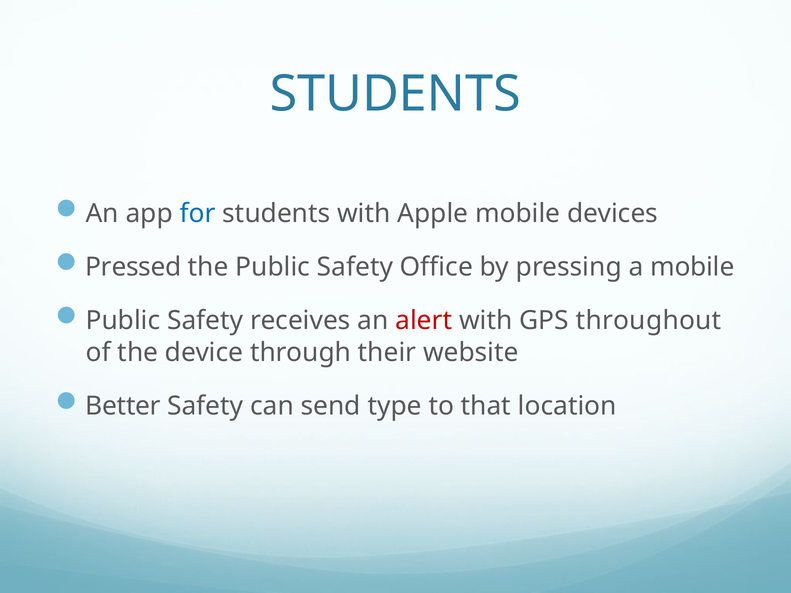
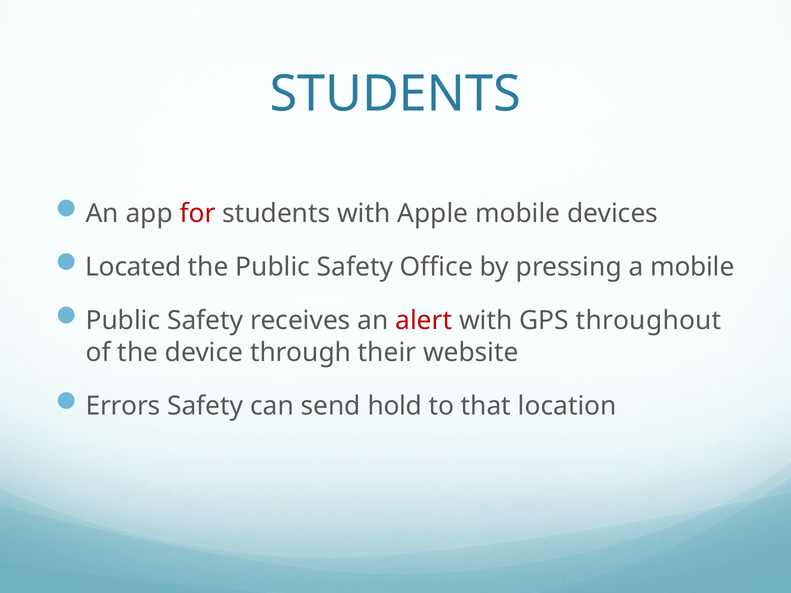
for colour: blue -> red
Pressed: Pressed -> Located
Better: Better -> Errors
type: type -> hold
